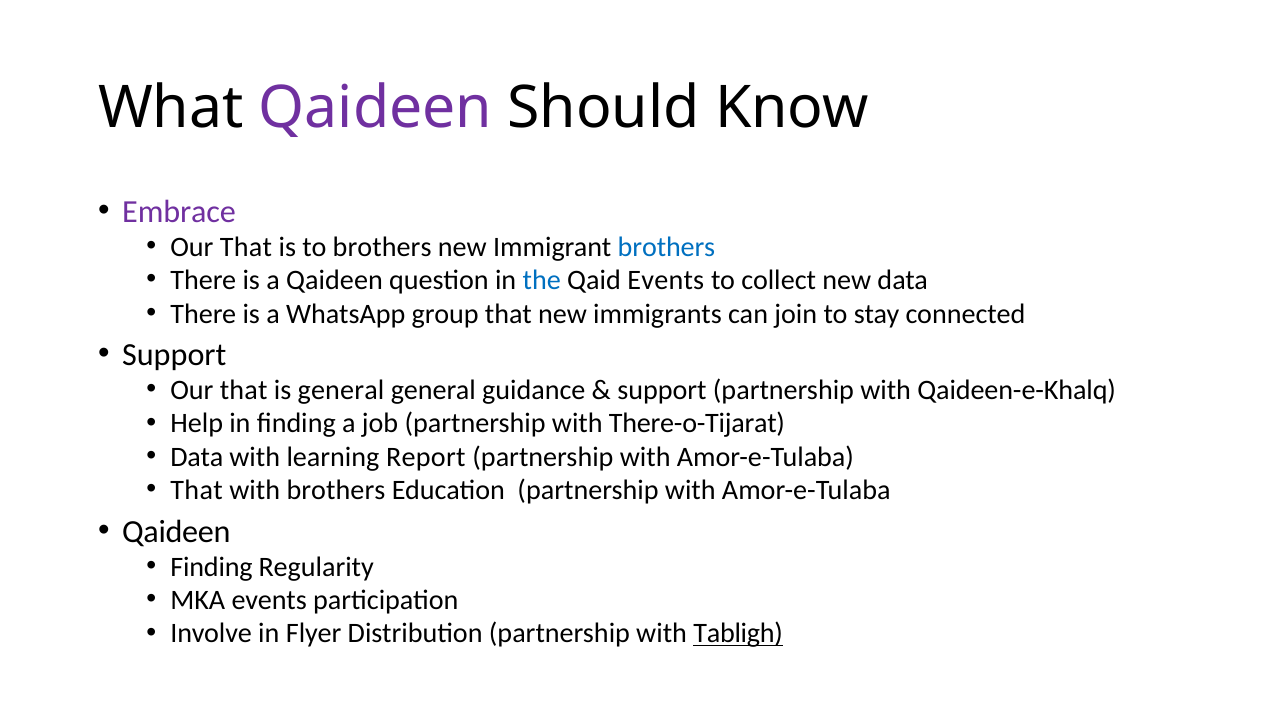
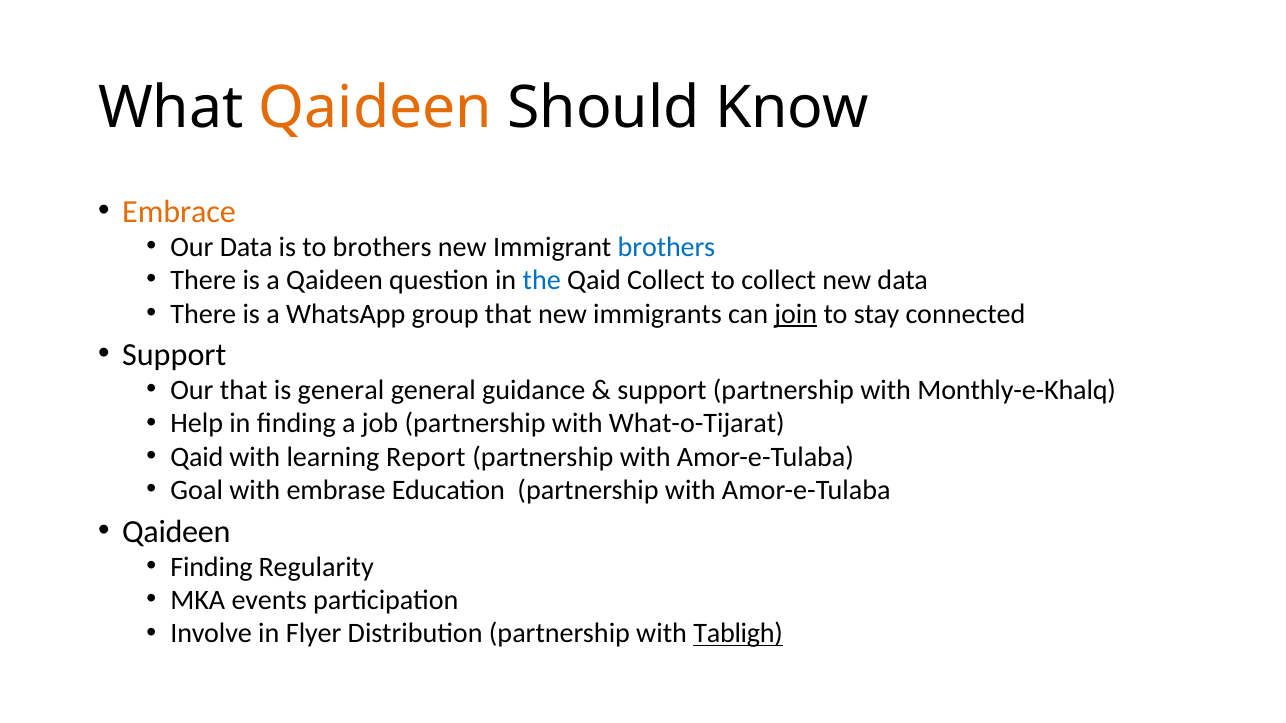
Qaideen at (376, 108) colour: purple -> orange
Embrace colour: purple -> orange
That at (246, 247): That -> Data
Qaid Events: Events -> Collect
join underline: none -> present
Qaideen-e-Khalq: Qaideen-e-Khalq -> Monthly-e-Khalq
There-o-Tijarat: There-o-Tijarat -> What-o-Tijarat
Data at (197, 457): Data -> Qaid
That at (197, 491): That -> Goal
with brothers: brothers -> embrase
